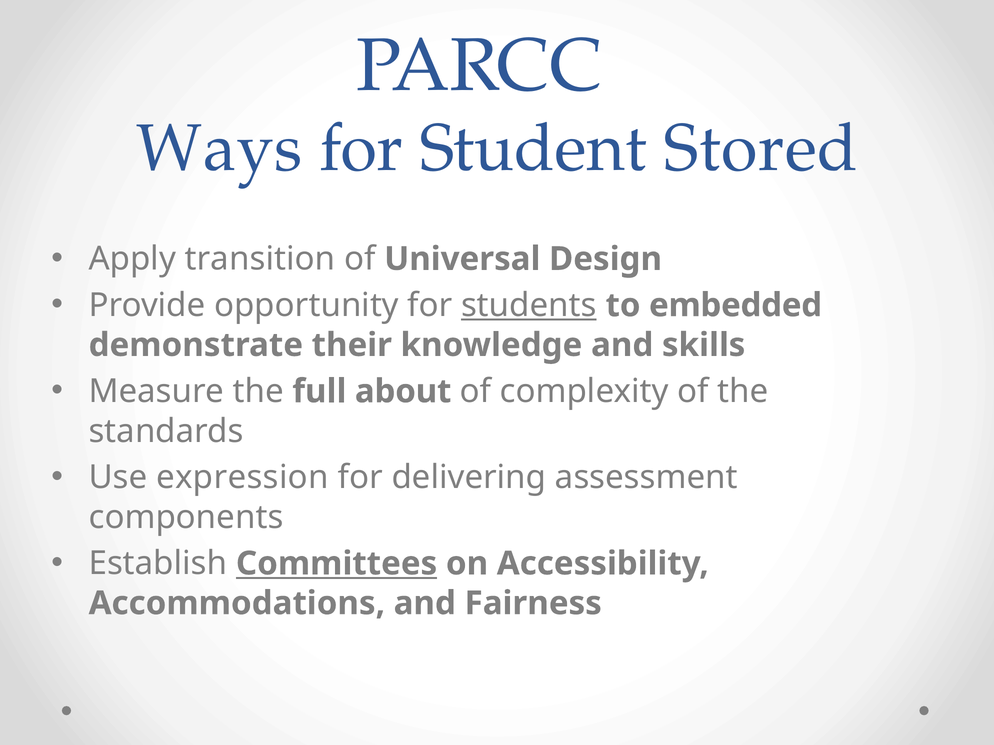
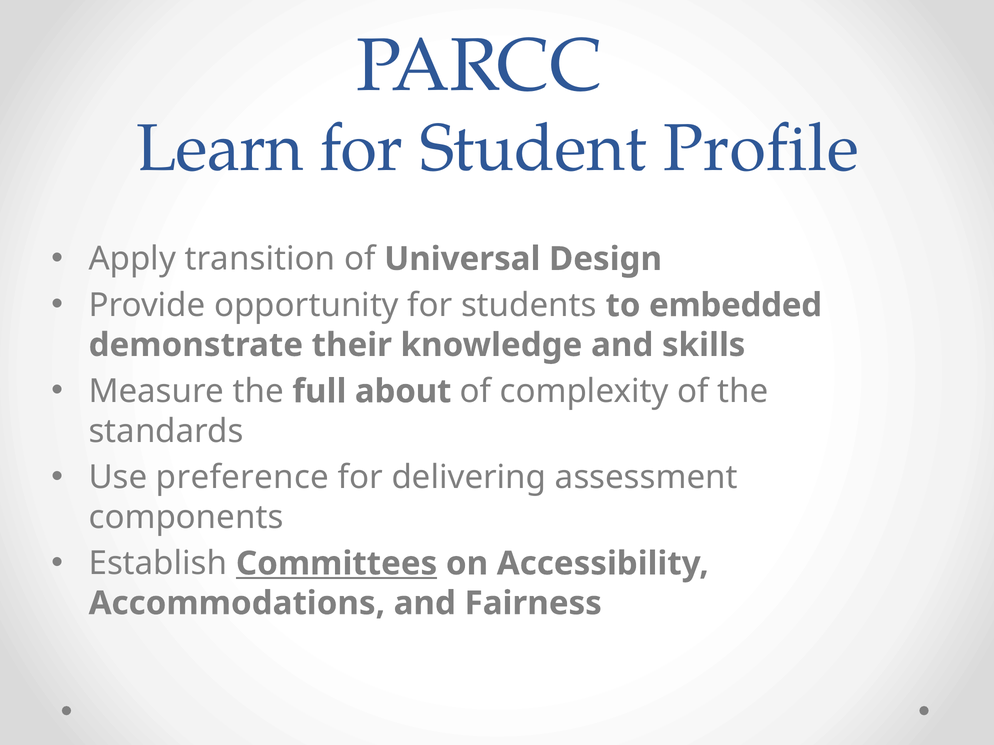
Ways: Ways -> Learn
Stored: Stored -> Profile
students underline: present -> none
expression: expression -> preference
